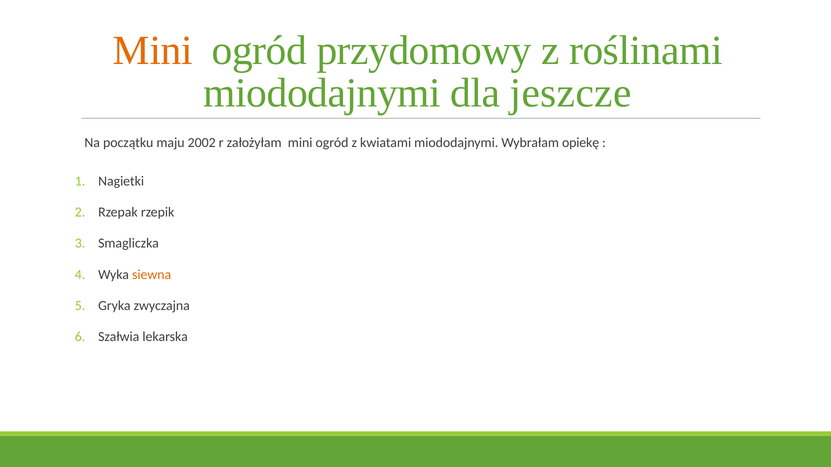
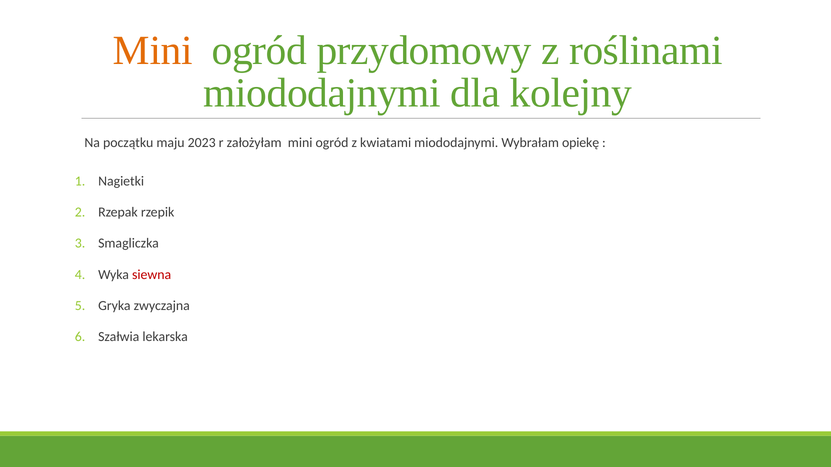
jeszcze: jeszcze -> kolejny
2002: 2002 -> 2023
siewna colour: orange -> red
